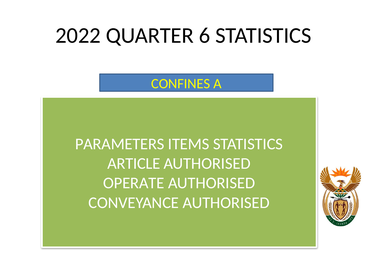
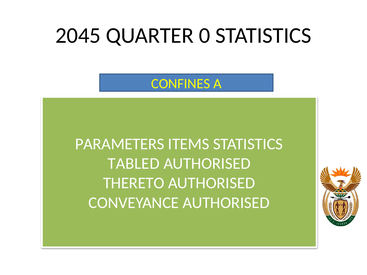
2022: 2022 -> 2045
6: 6 -> 0
ARTICLE: ARTICLE -> TABLED
OPERATE: OPERATE -> THERETO
